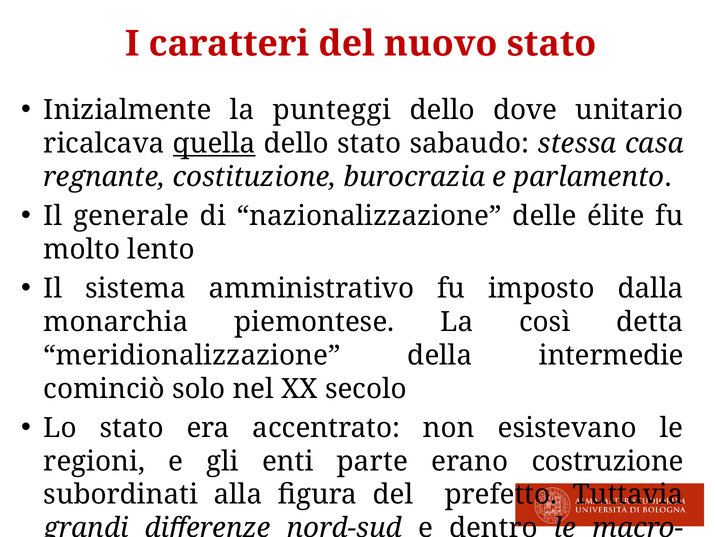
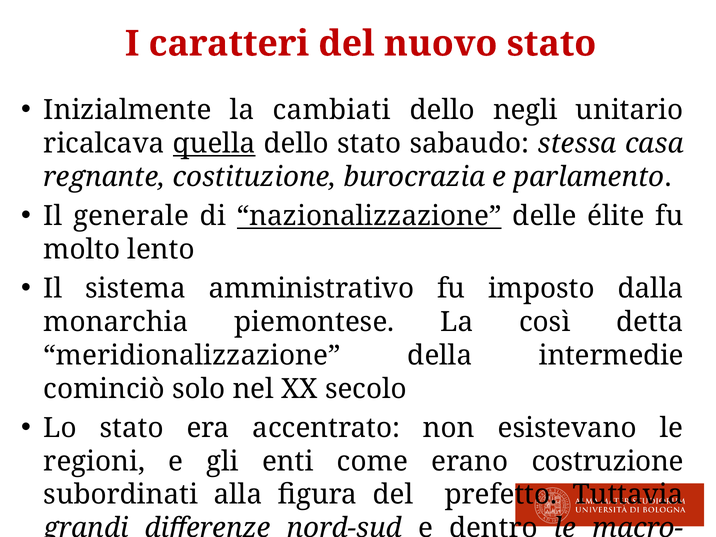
punteggi: punteggi -> cambiati
dove: dove -> negli
nazionalizzazione underline: none -> present
parte: parte -> come
